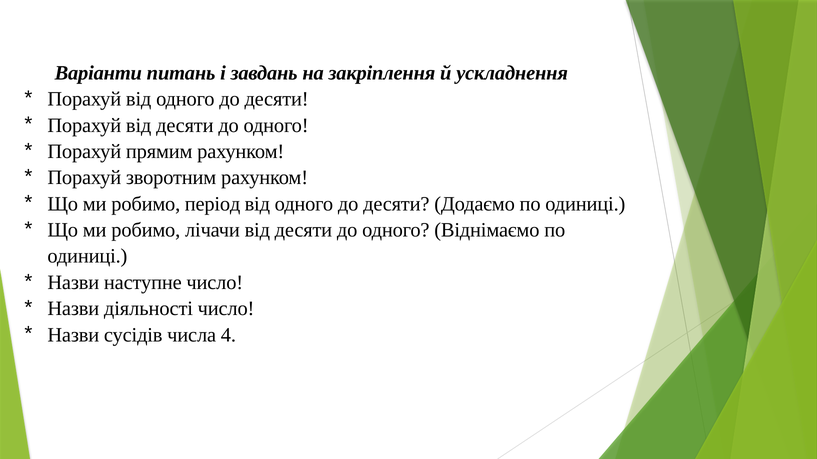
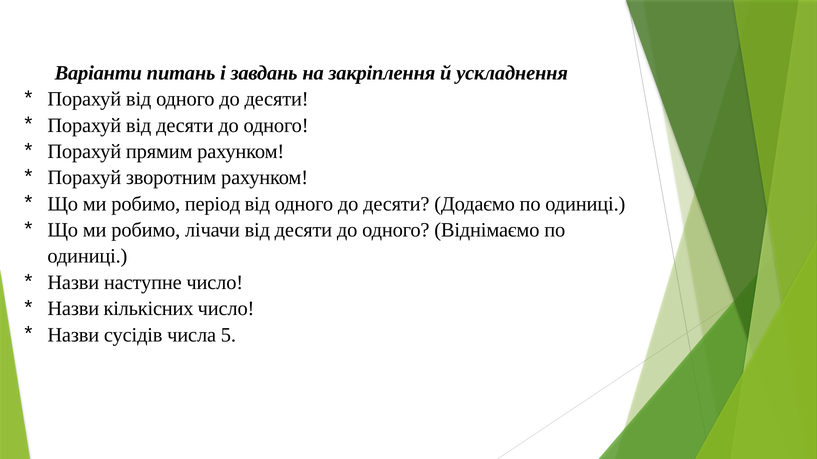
діяльності: діяльності -> кількісних
4: 4 -> 5
